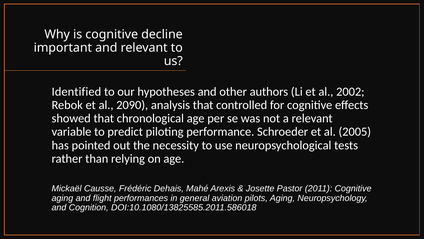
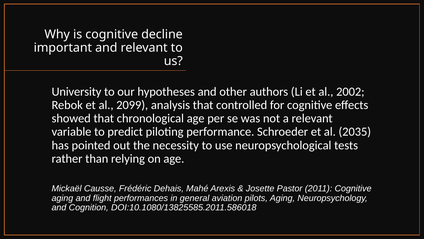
Identified: Identified -> University
2090: 2090 -> 2099
2005: 2005 -> 2035
